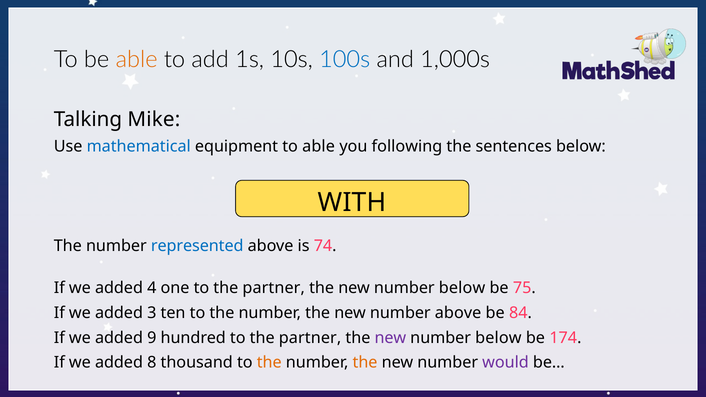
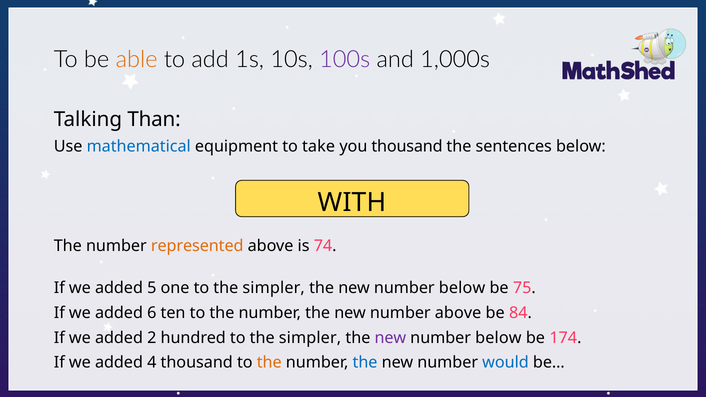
100s colour: blue -> purple
Mike: Mike -> Than
to able: able -> take
you following: following -> thousand
represented colour: blue -> orange
4: 4 -> 5
one to the partner: partner -> simpler
3: 3 -> 6
9: 9 -> 2
hundred to the partner: partner -> simpler
8: 8 -> 4
the at (365, 363) colour: orange -> blue
would colour: purple -> blue
